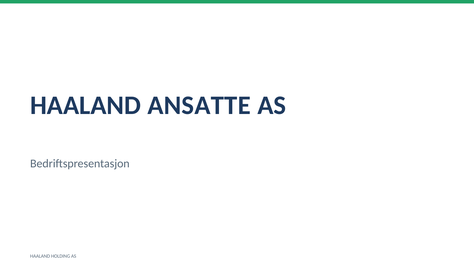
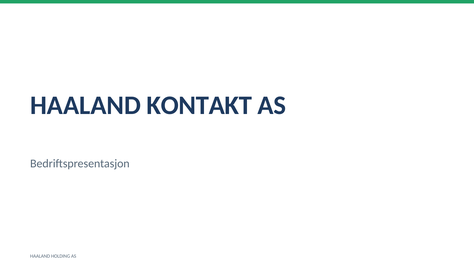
ANSATTE: ANSATTE -> KONTAKT
